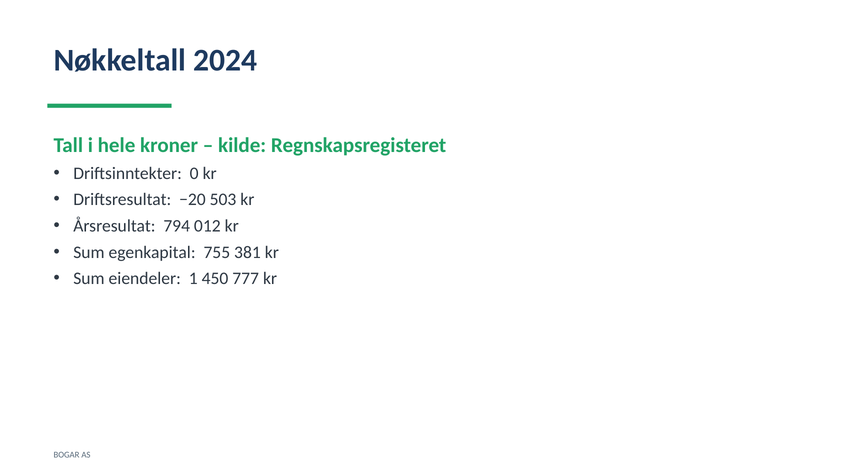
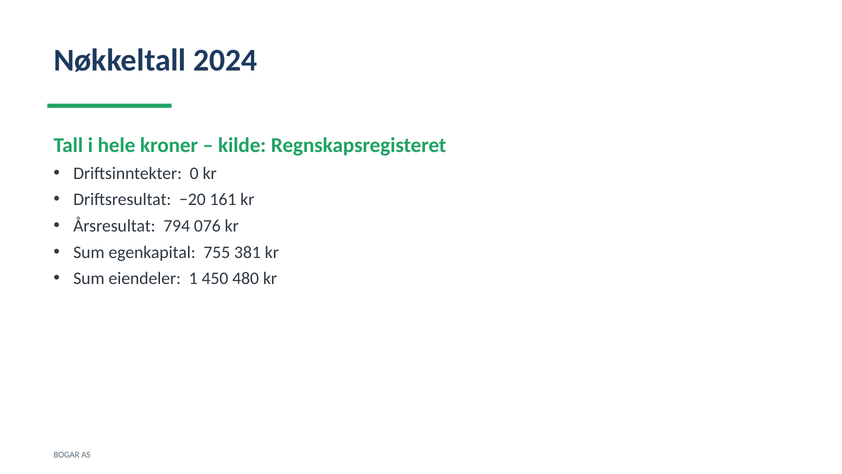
503: 503 -> 161
012: 012 -> 076
777: 777 -> 480
